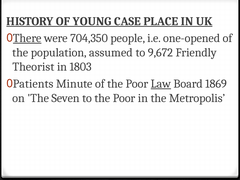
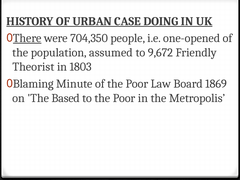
YOUNG: YOUNG -> URBAN
PLACE: PLACE -> DOING
Patients: Patients -> Blaming
Law underline: present -> none
Seven: Seven -> Based
